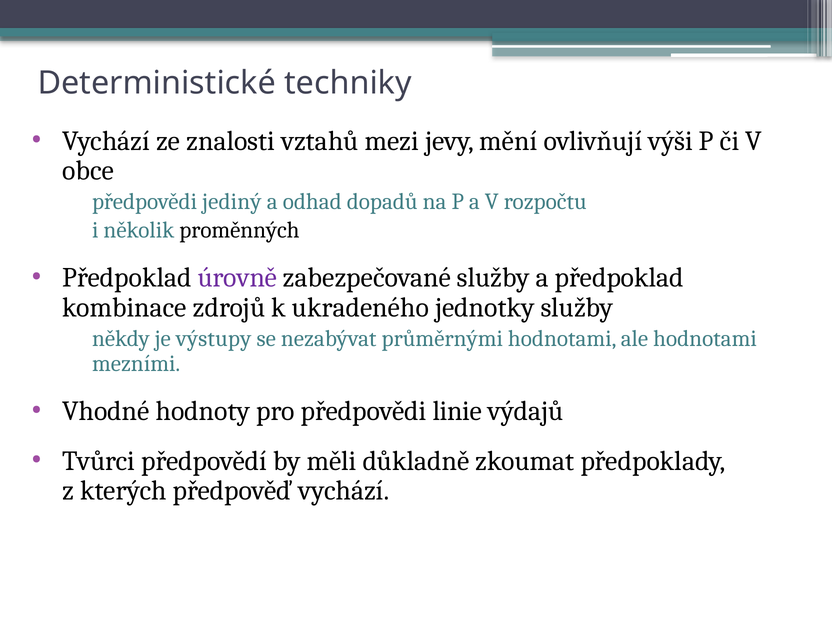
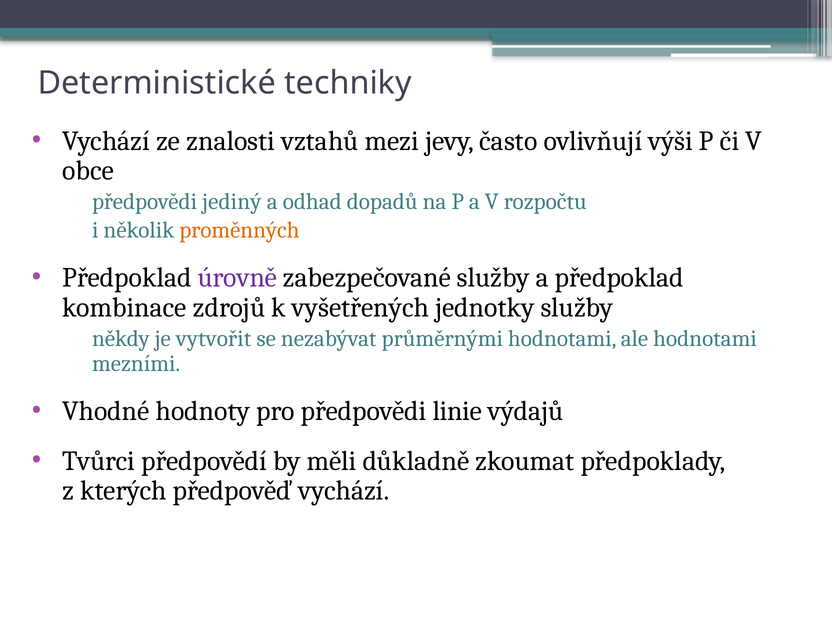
mění: mění -> často
proměnných colour: black -> orange
ukradeného: ukradeného -> vyšetřených
výstupy: výstupy -> vytvořit
